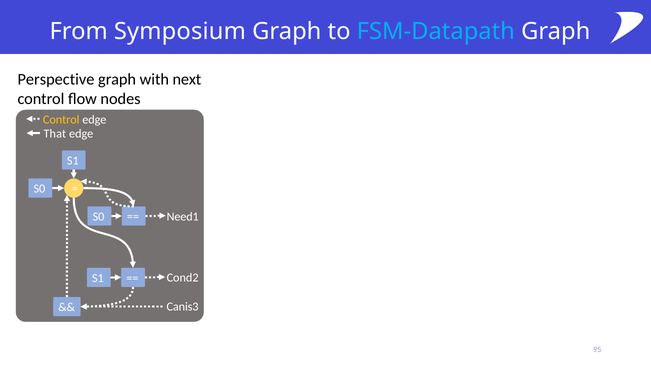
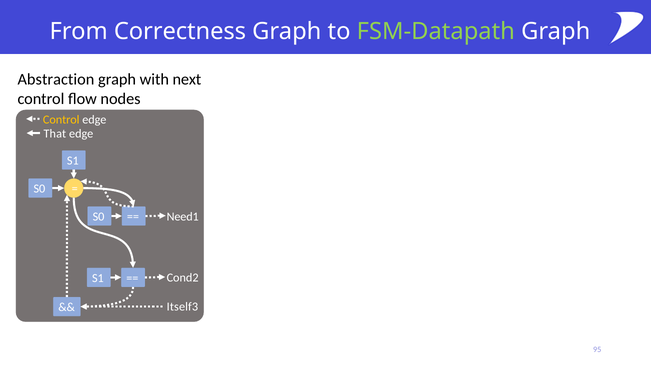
Symposium: Symposium -> Correctness
FSM-Datapath colour: light blue -> light green
Perspective: Perspective -> Abstraction
Canis3: Canis3 -> Itself3
